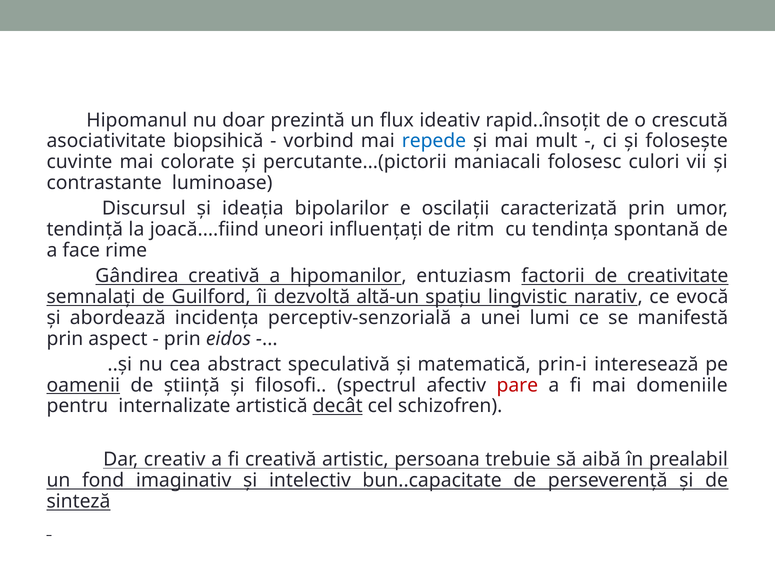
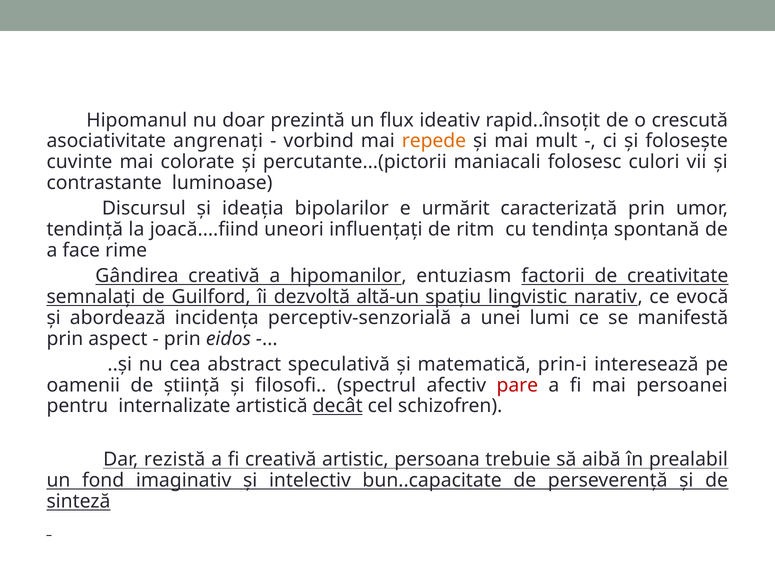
biopsihică: biopsihică -> angrenați
repede colour: blue -> orange
oscilații: oscilații -> urmărit
oamenii underline: present -> none
domeniile: domeniile -> persoanei
creativ: creativ -> rezistă
